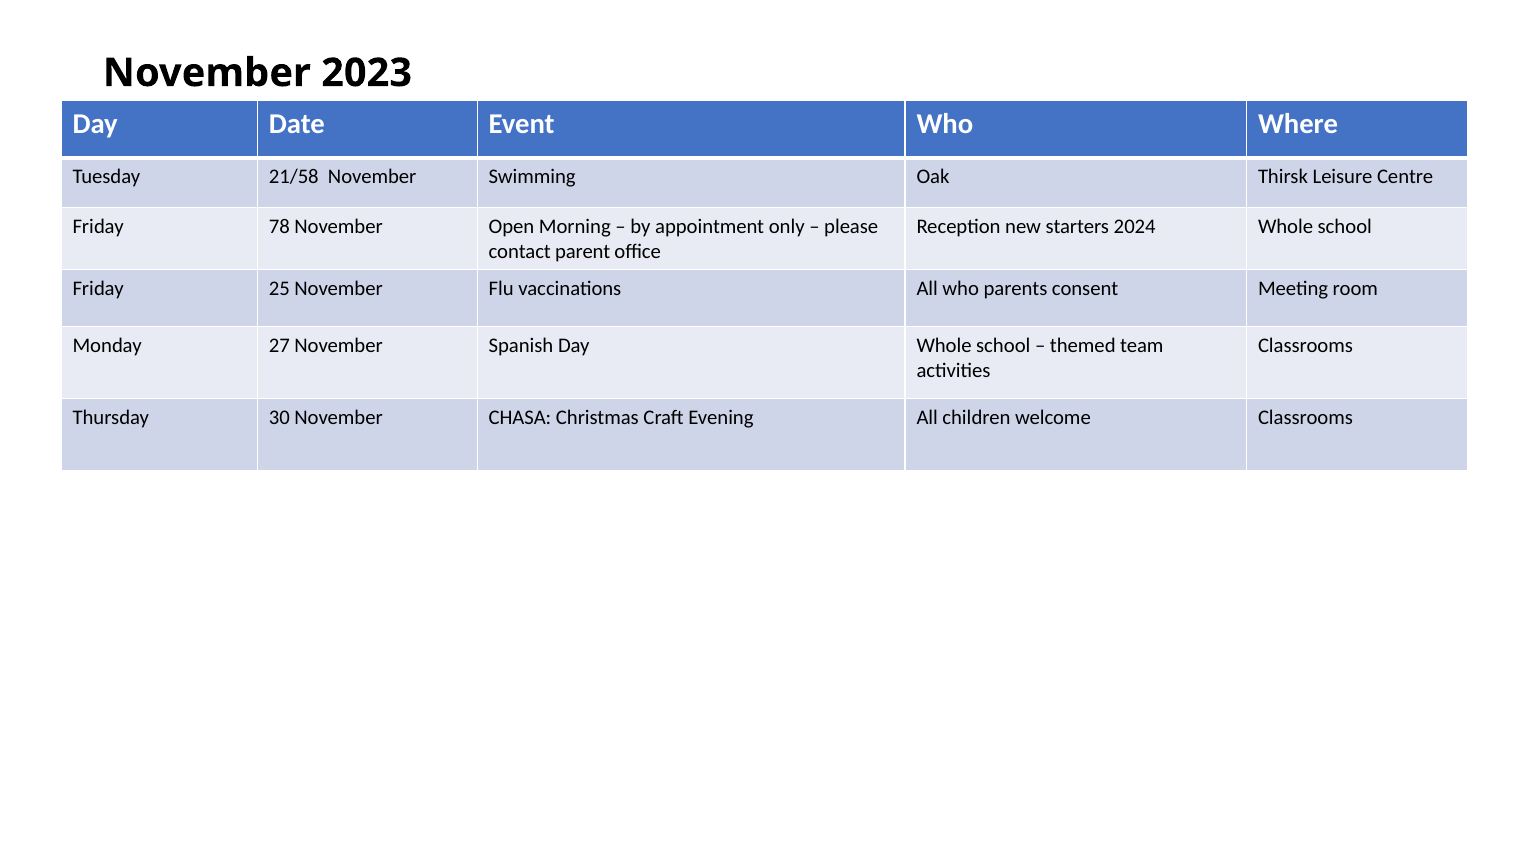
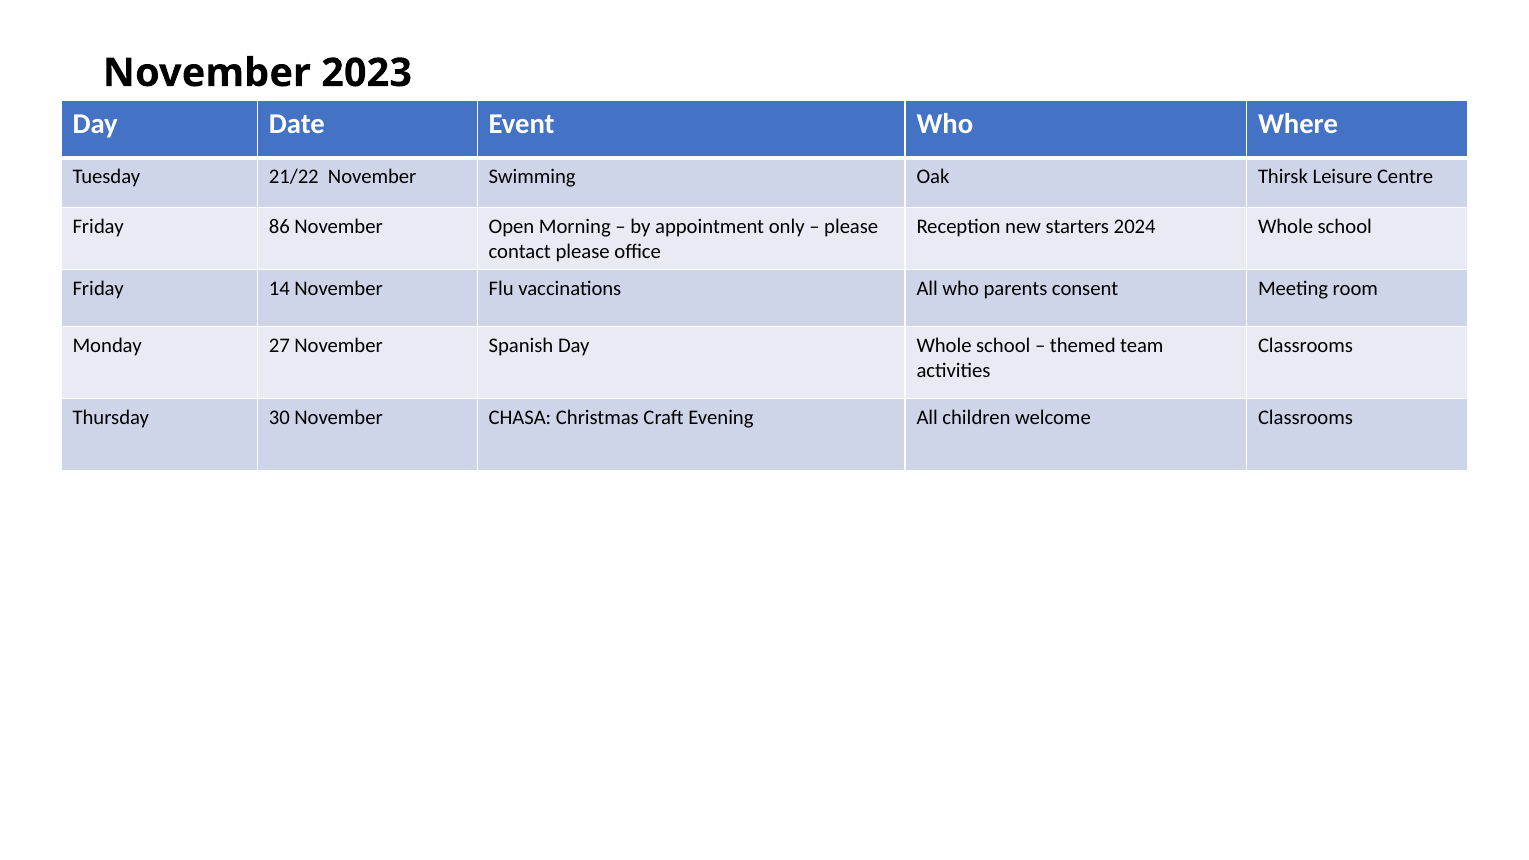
21/58: 21/58 -> 21/22
78: 78 -> 86
contact parent: parent -> please
25: 25 -> 14
